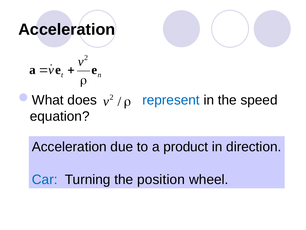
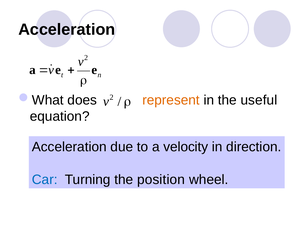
represent colour: blue -> orange
speed: speed -> useful
product: product -> velocity
